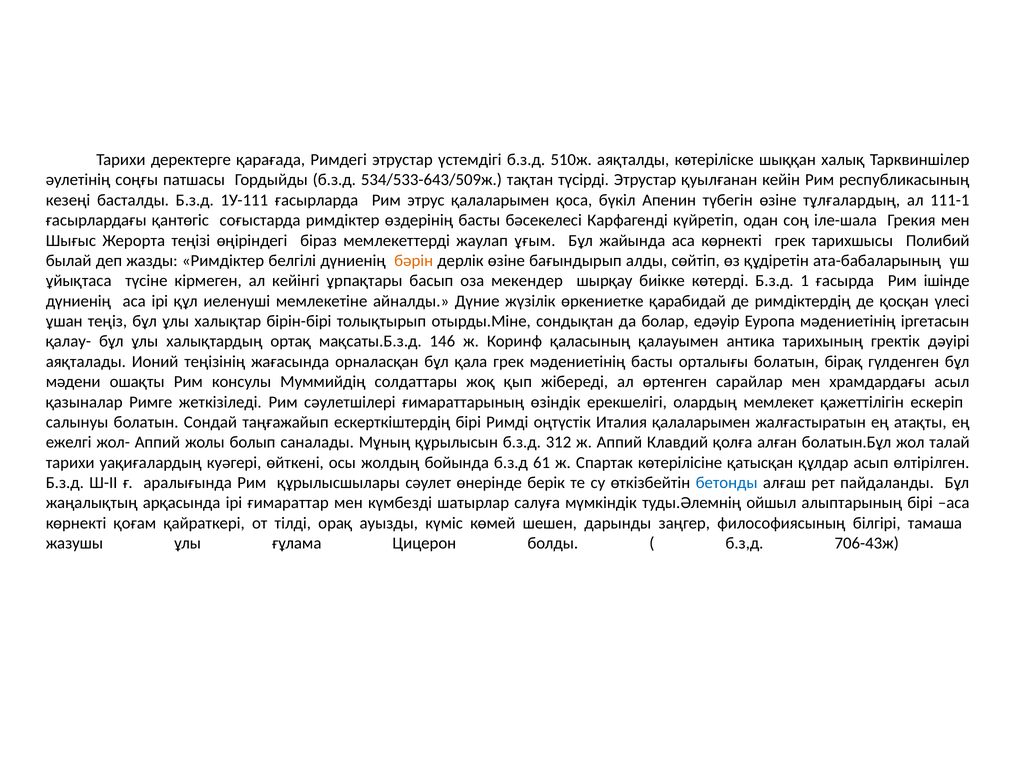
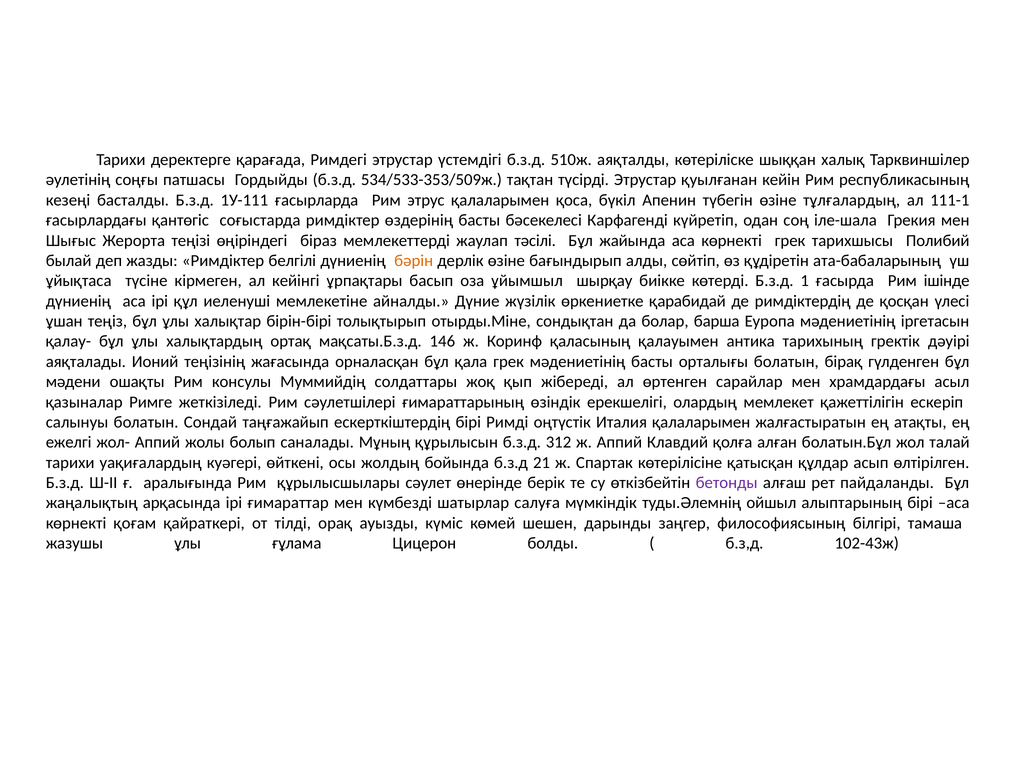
534/533-643/509ж: 534/533-643/509ж -> 534/533-353/509ж
ұғым: ұғым -> тәсілі
мекендер: мекендер -> ұйымшыл
едәуiр: едәуiр -> барша
61: 61 -> 21
бетонды colour: blue -> purple
706-43ж: 706-43ж -> 102-43ж
